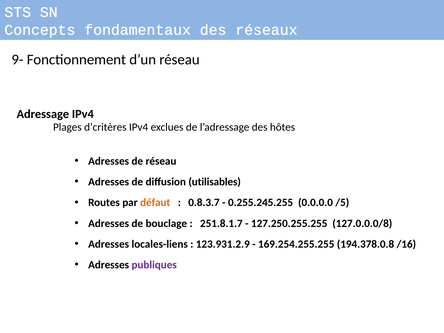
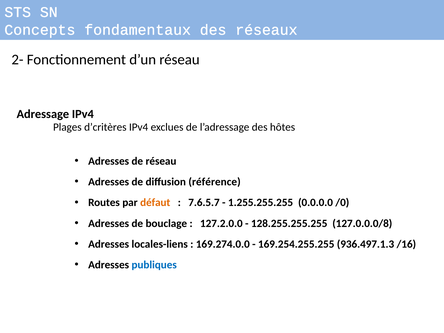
9-: 9- -> 2-
utilisables: utilisables -> référence
0.8.3.7: 0.8.3.7 -> 7.6.5.7
0.255.245.255: 0.255.245.255 -> 1.255.255.255
/5: /5 -> /0
251.8.1.7: 251.8.1.7 -> 127.2.0.0
127.250.255.255: 127.250.255.255 -> 128.255.255.255
123.931.2.9: 123.931.2.9 -> 169.274.0.0
194.378.0.8: 194.378.0.8 -> 936.497.1.3
publiques colour: purple -> blue
